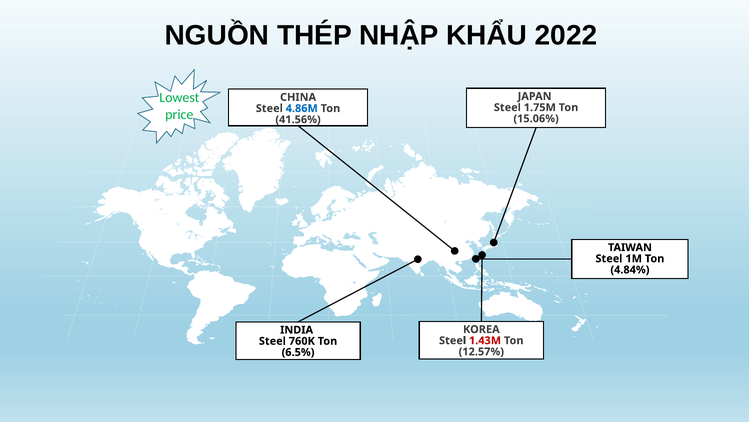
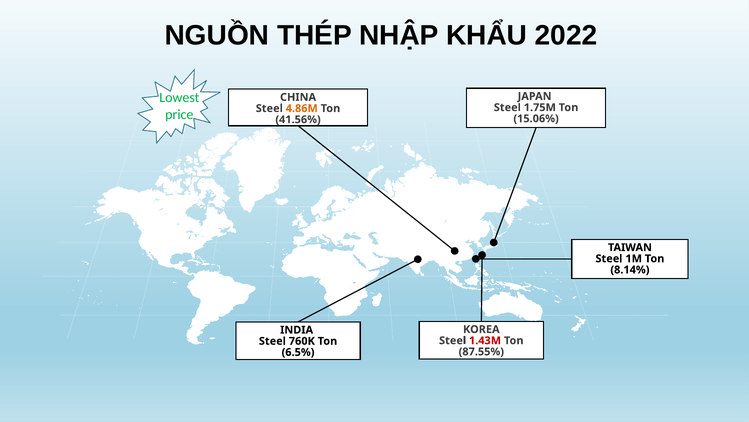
4.86M colour: blue -> orange
4.84%: 4.84% -> 8.14%
12.57%: 12.57% -> 87.55%
